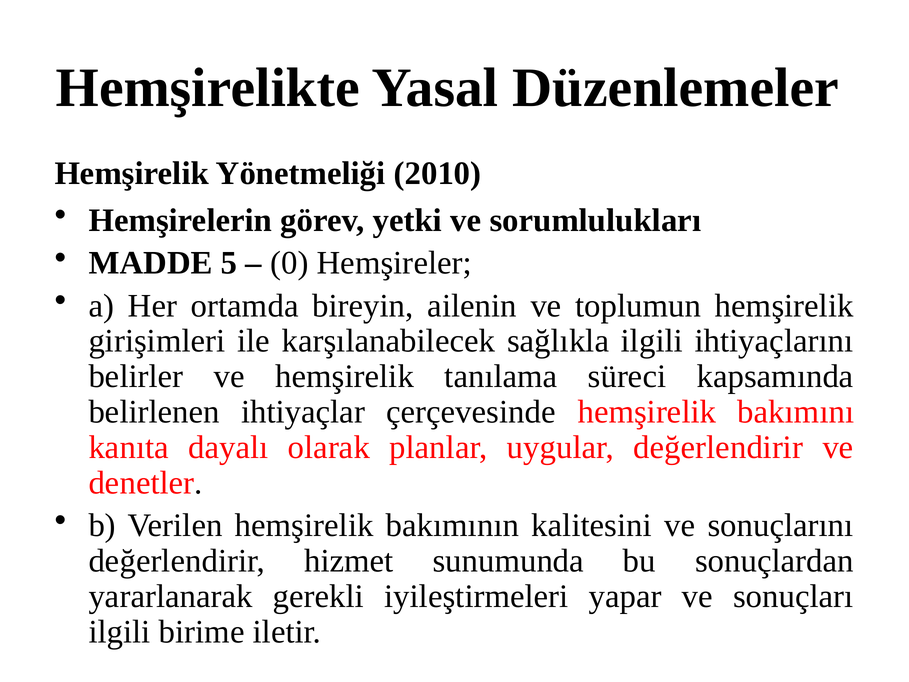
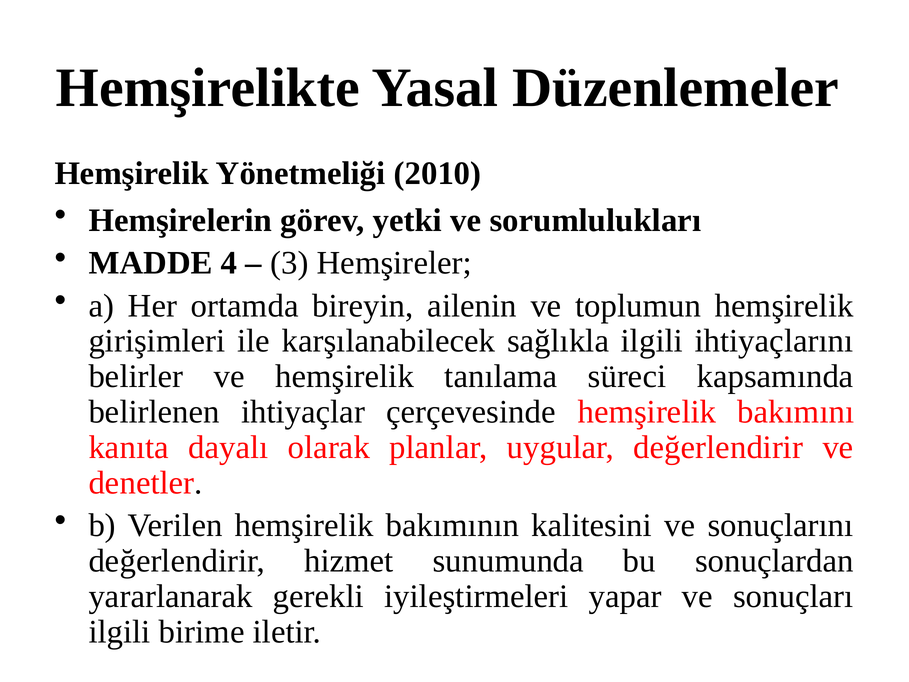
5: 5 -> 4
0: 0 -> 3
